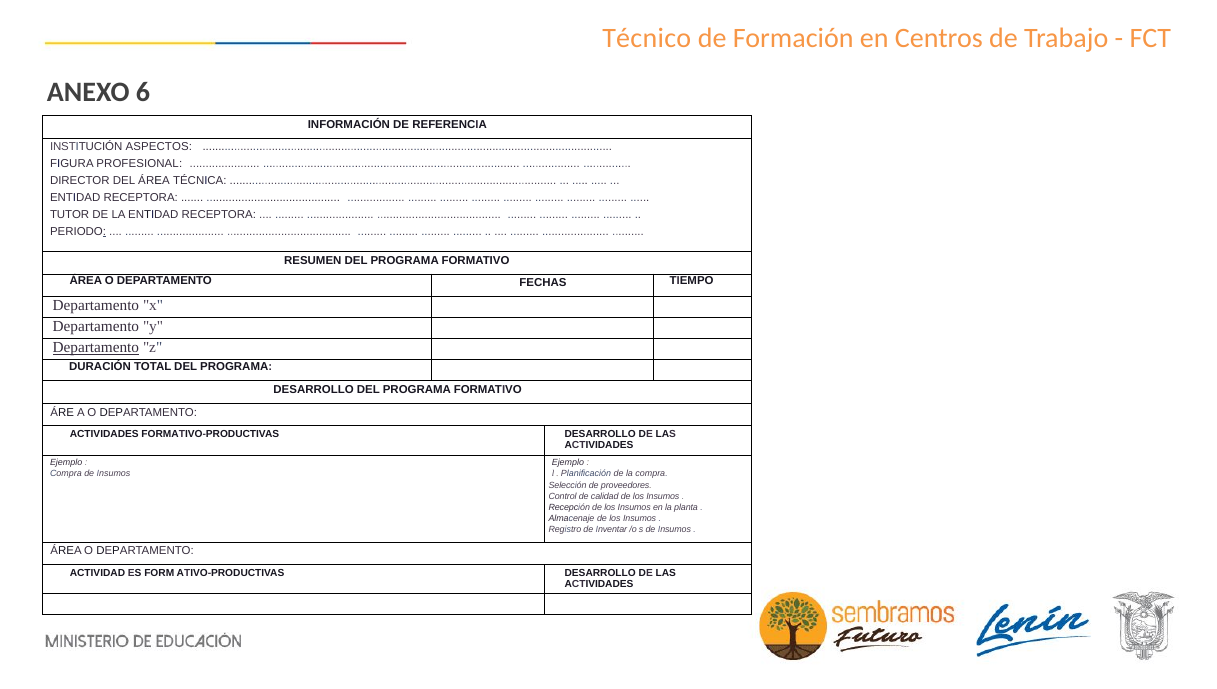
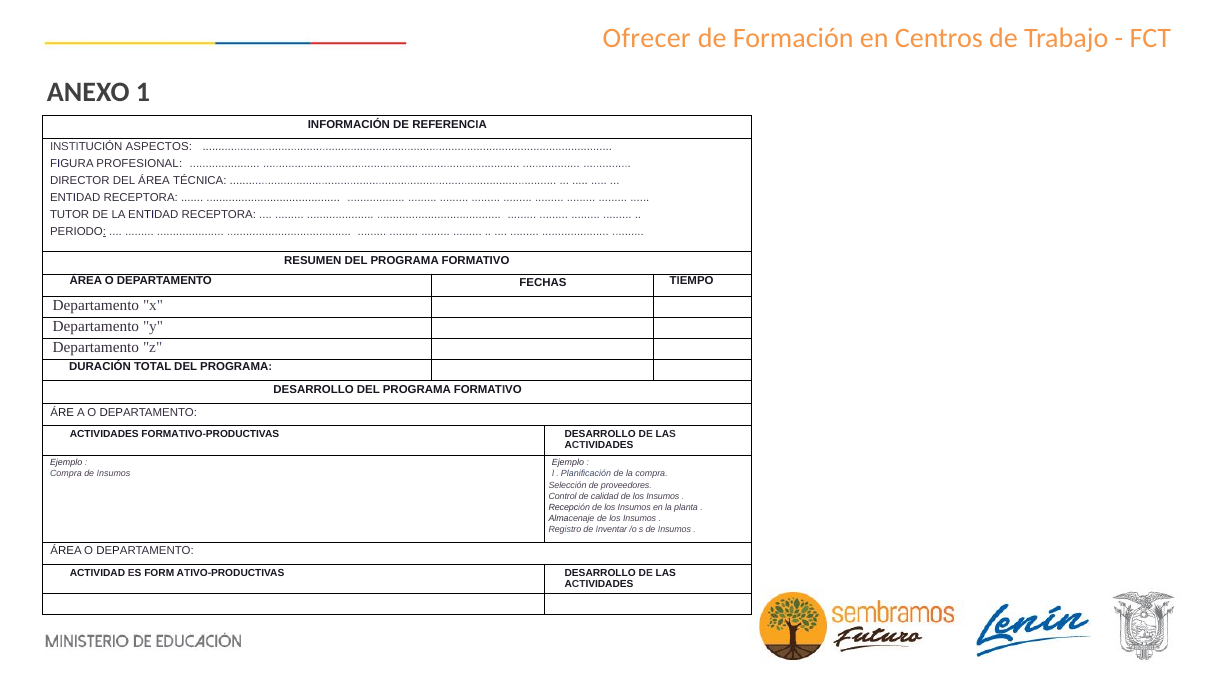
Técnico: Técnico -> Ofrecer
6: 6 -> 1
Departamento at (96, 347) underline: present -> none
